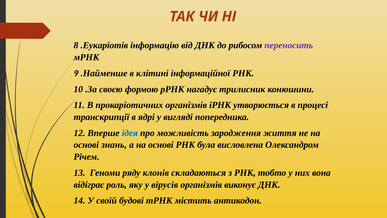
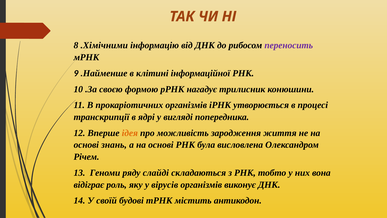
.Еукаріотів: .Еукаріотів -> .Хімічними
ідея colour: blue -> orange
клонів: клонів -> слайді
